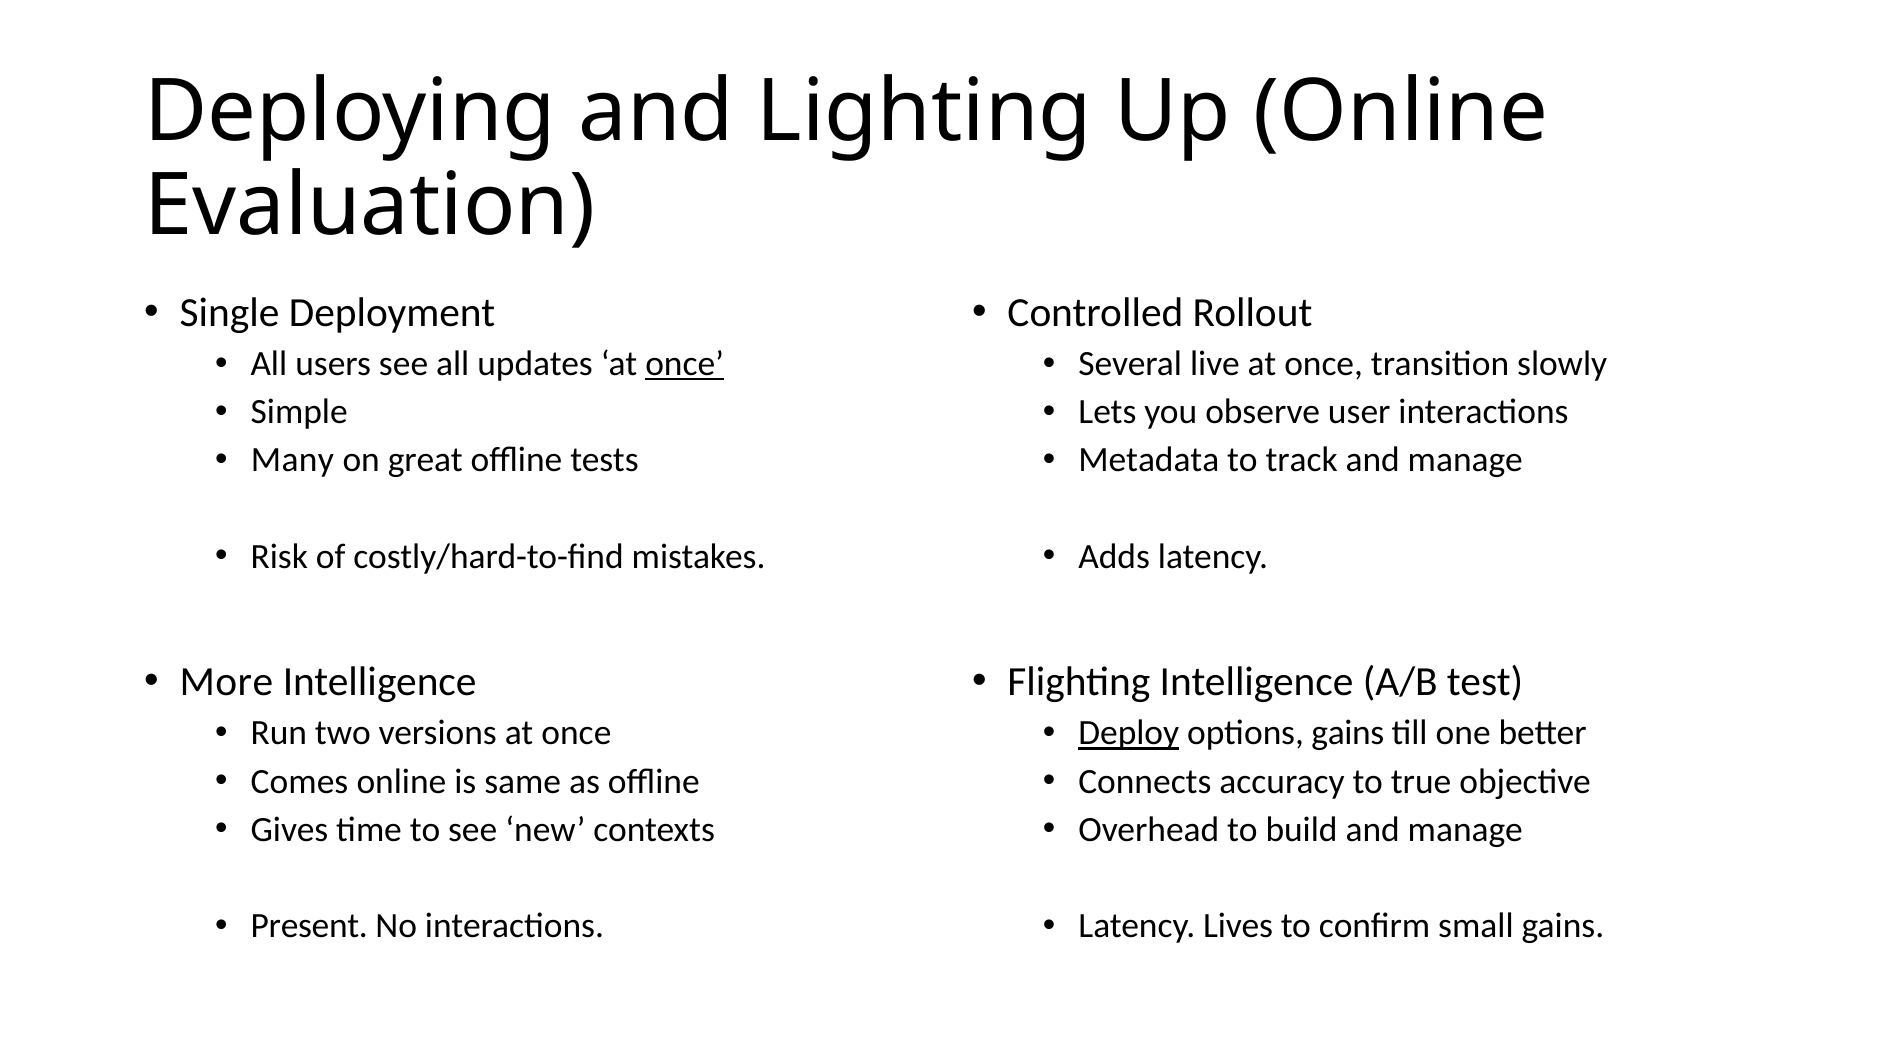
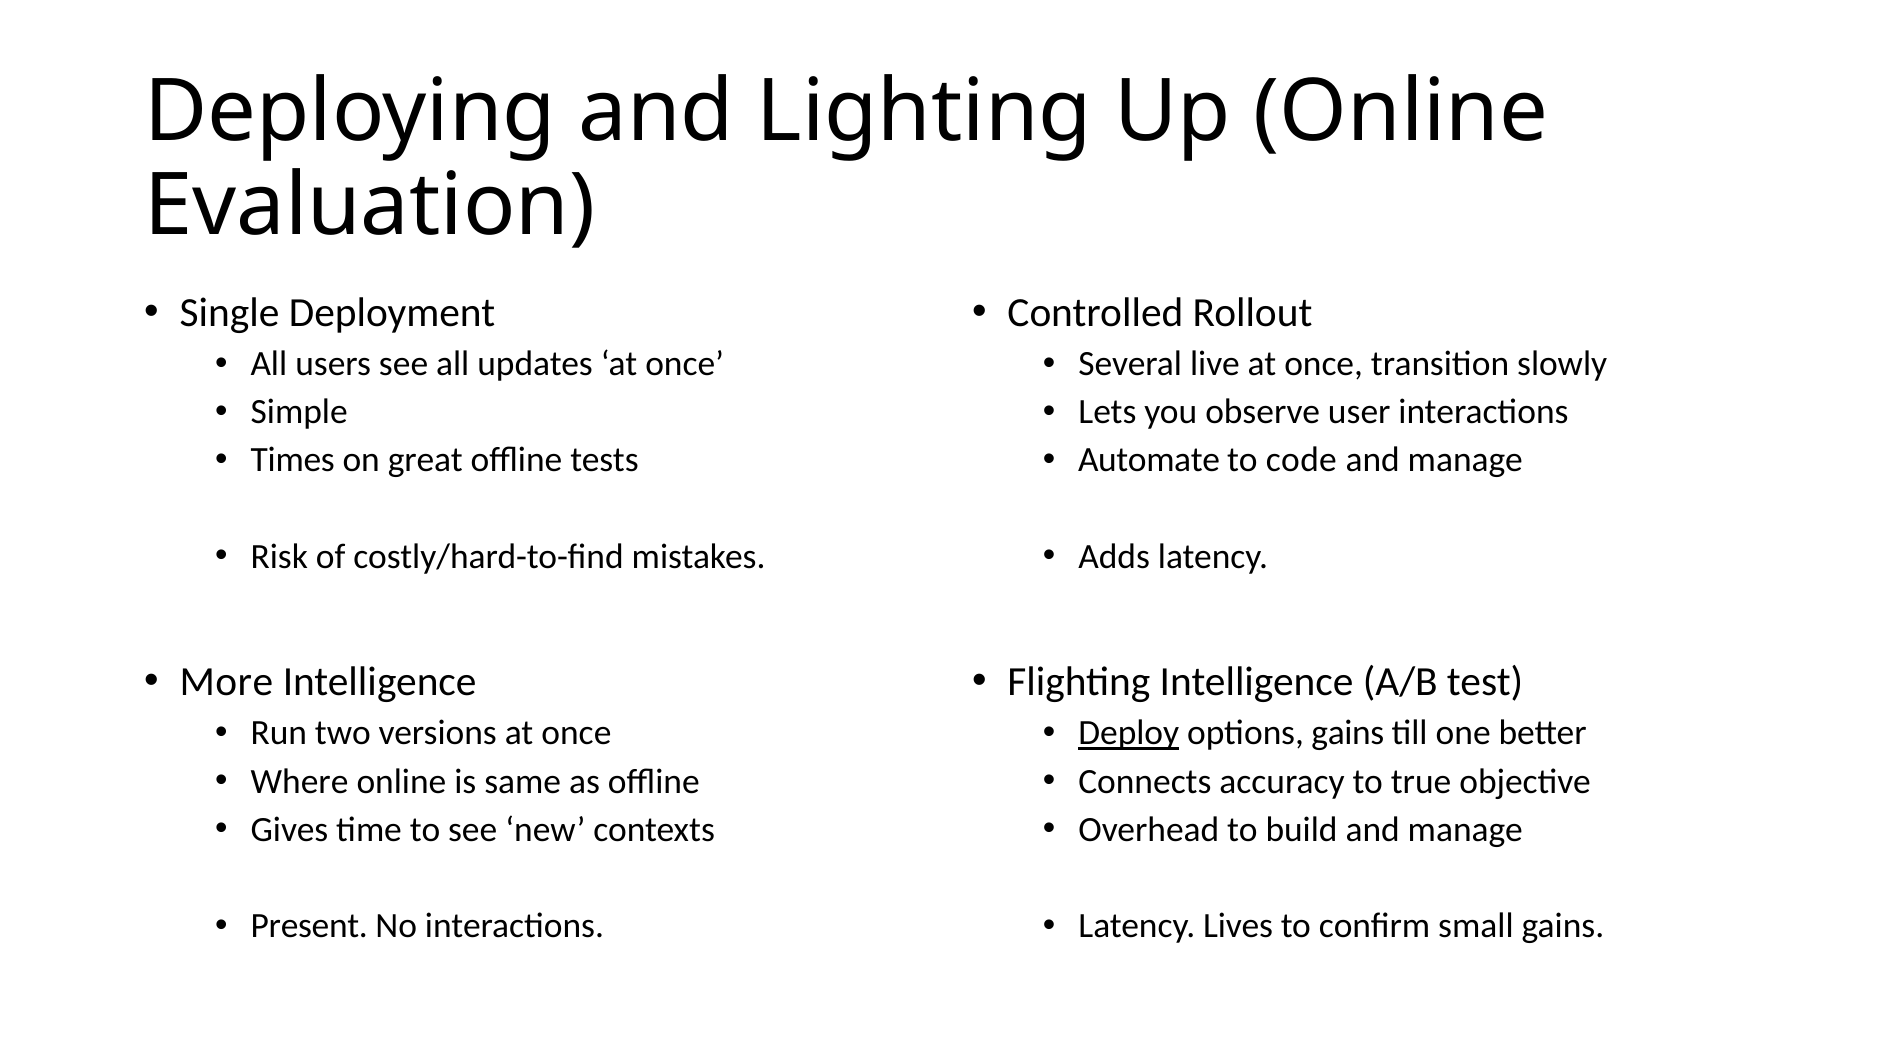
once at (685, 364) underline: present -> none
Many: Many -> Times
Metadata: Metadata -> Automate
track: track -> code
Comes: Comes -> Where
